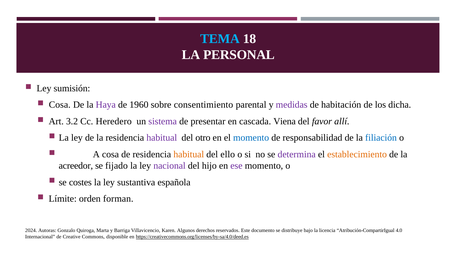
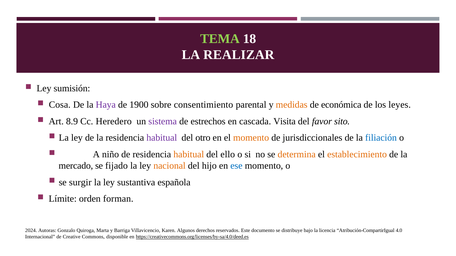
TEMA colour: light blue -> light green
PERSONAL: PERSONAL -> REALIZAR
1960: 1960 -> 1900
medidas colour: purple -> orange
habitación: habitación -> económica
dicha: dicha -> leyes
3.2: 3.2 -> 8.9
presentar: presentar -> estrechos
Viena: Viena -> Visita
allí: allí -> sito
momento at (251, 138) colour: blue -> orange
responsabilidad: responsabilidad -> jurisdiccionales
A cosa: cosa -> niño
determina colour: purple -> orange
acreedor: acreedor -> mercado
nacional colour: purple -> orange
ese colour: purple -> blue
costes: costes -> surgir
